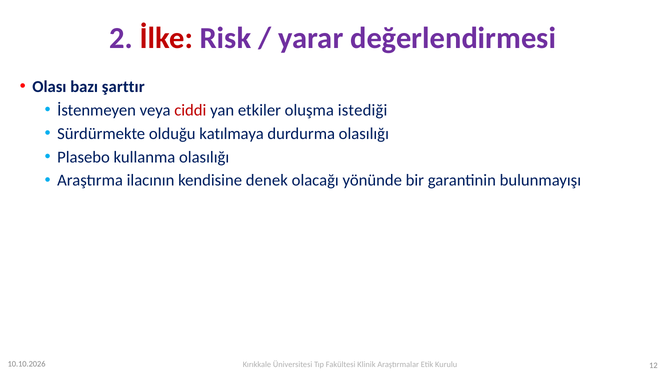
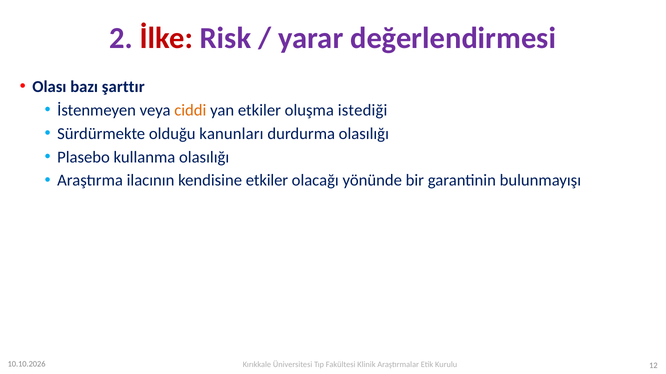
ciddi colour: red -> orange
katılmaya: katılmaya -> kanunları
kendisine denek: denek -> etkiler
